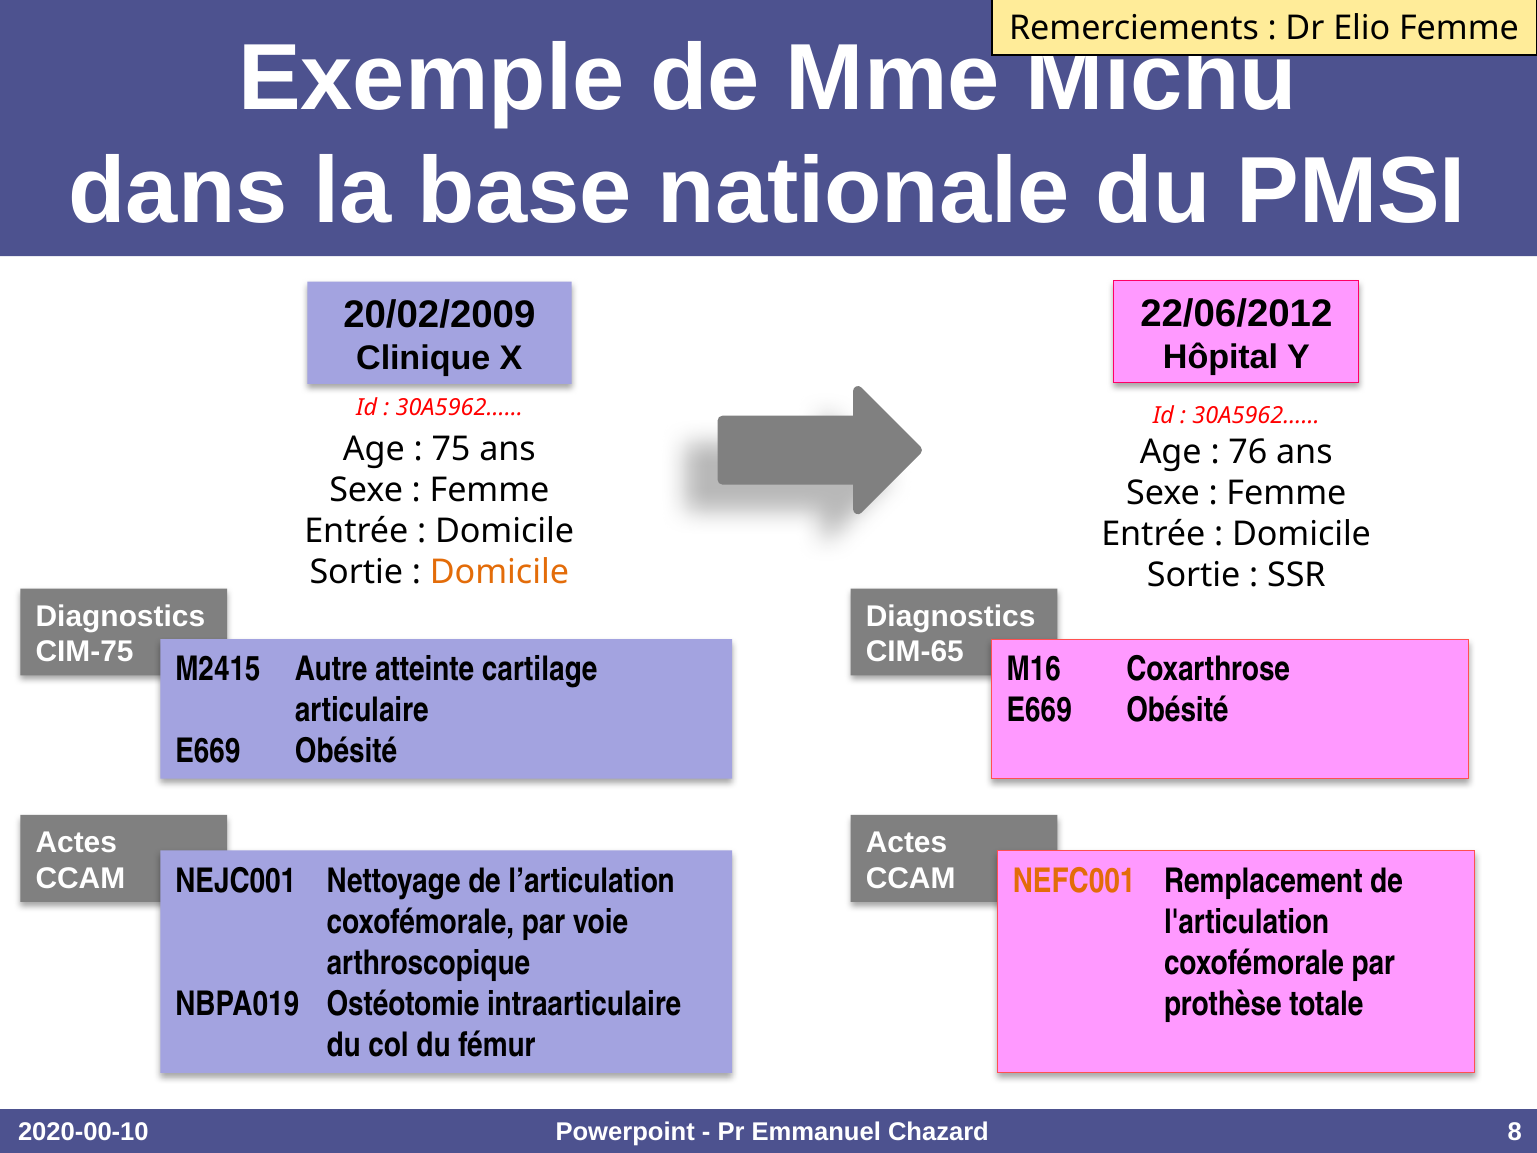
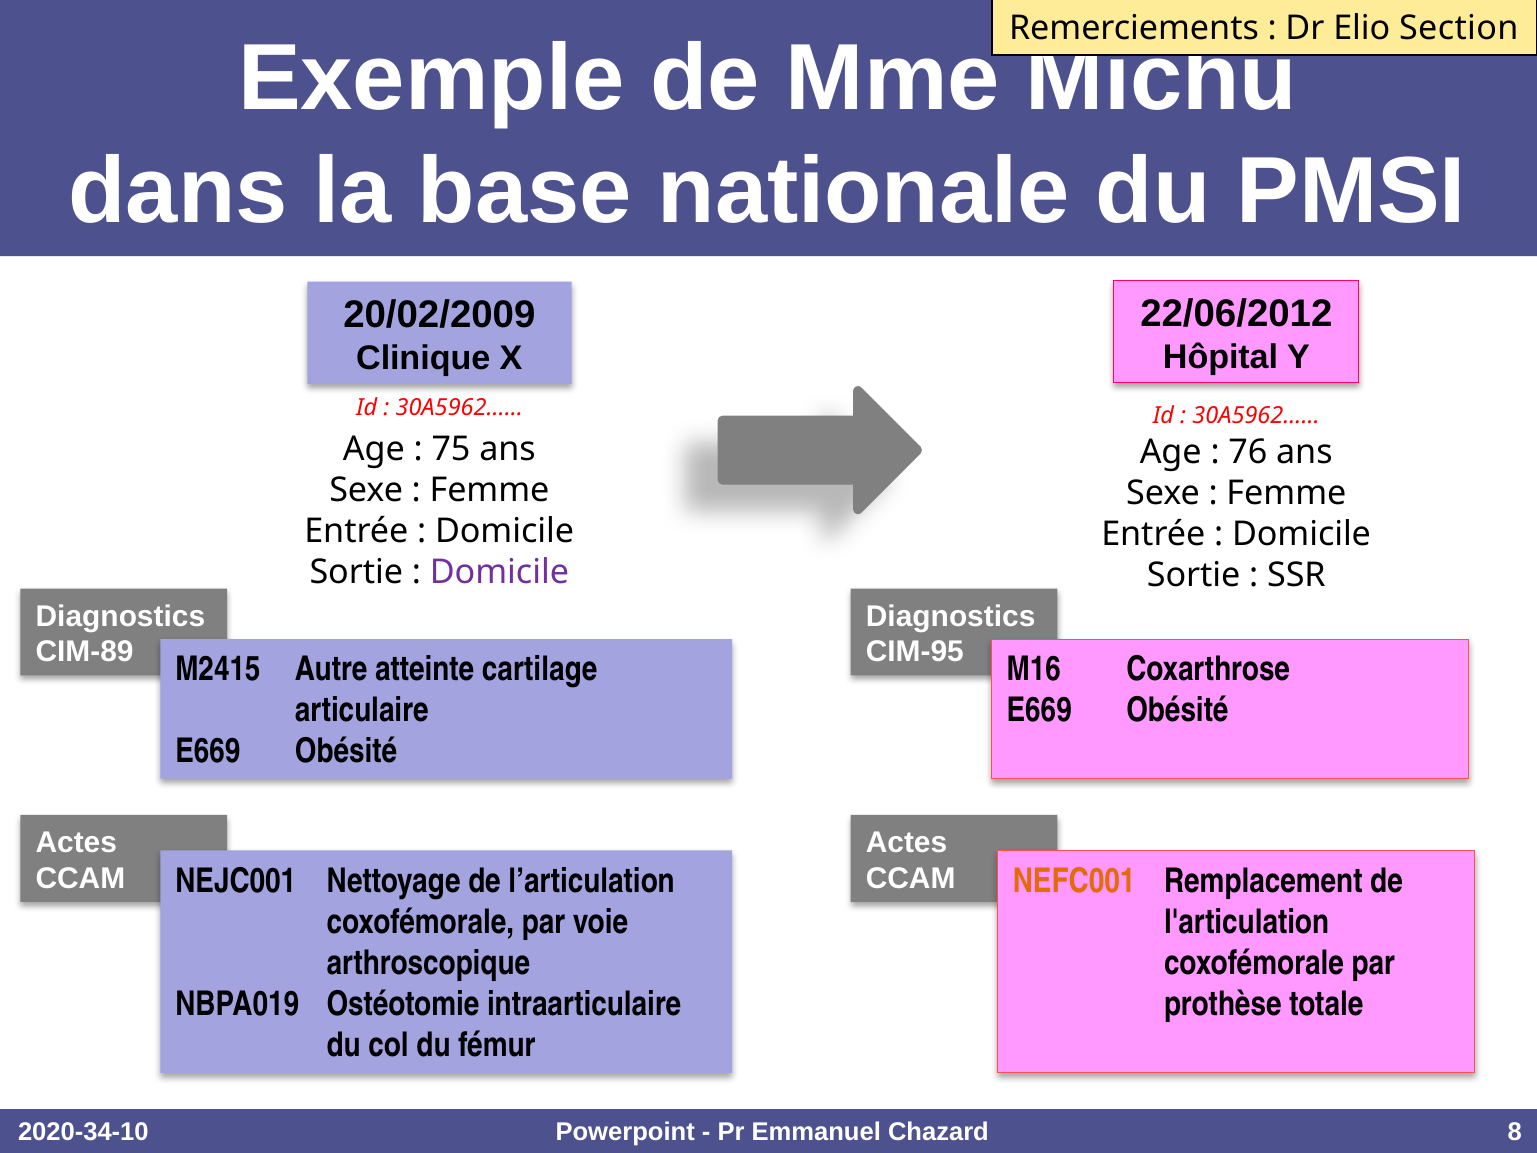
Elio Femme: Femme -> Section
Domicile at (499, 572) colour: orange -> purple
CIM-75: CIM-75 -> CIM-89
CIM-65: CIM-65 -> CIM-95
2020-00-10: 2020-00-10 -> 2020-34-10
